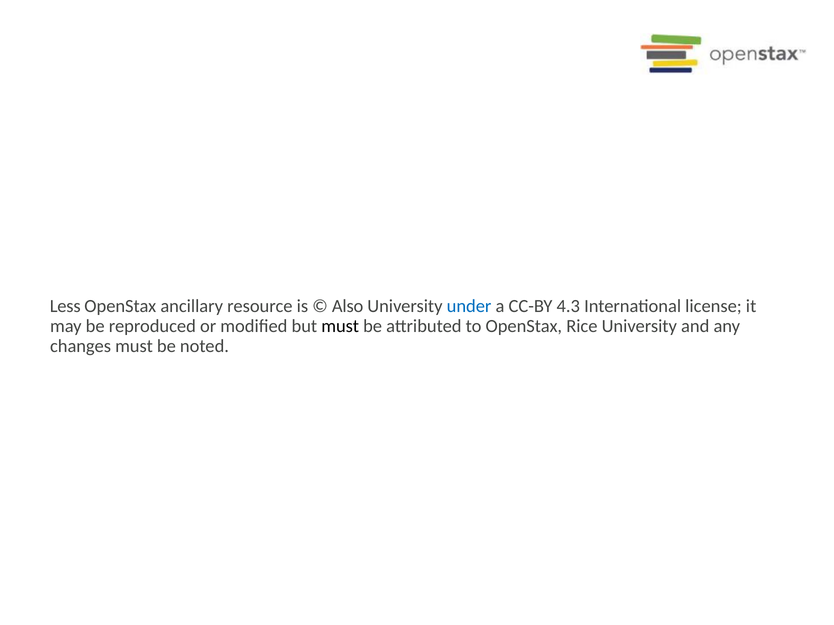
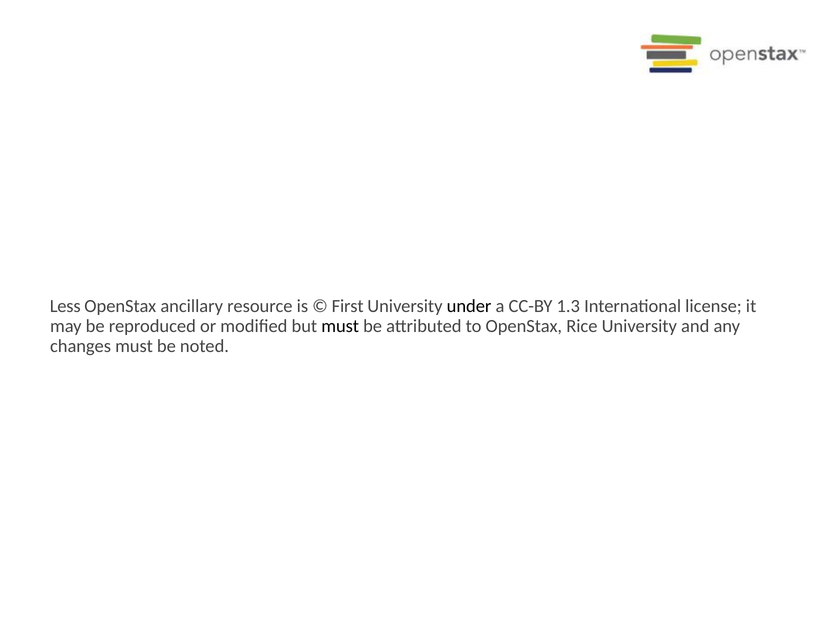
Also: Also -> First
under colour: blue -> black
4.3: 4.3 -> 1.3
